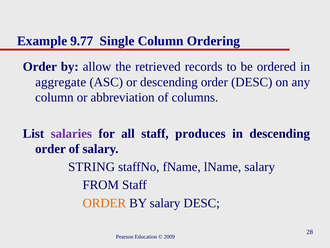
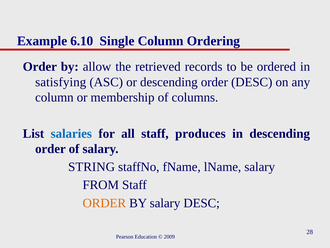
9.77: 9.77 -> 6.10
aggregate: aggregate -> satisfying
abbreviation: abbreviation -> membership
salaries colour: purple -> blue
